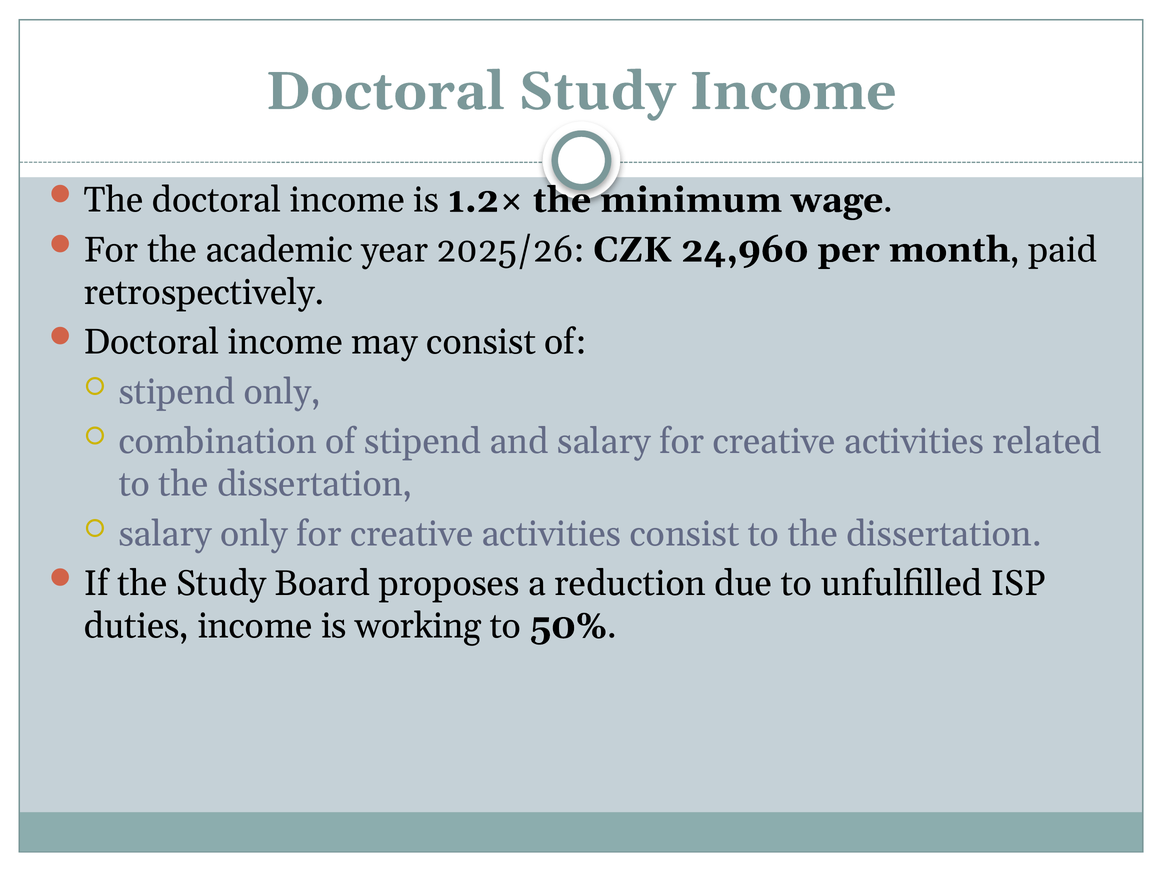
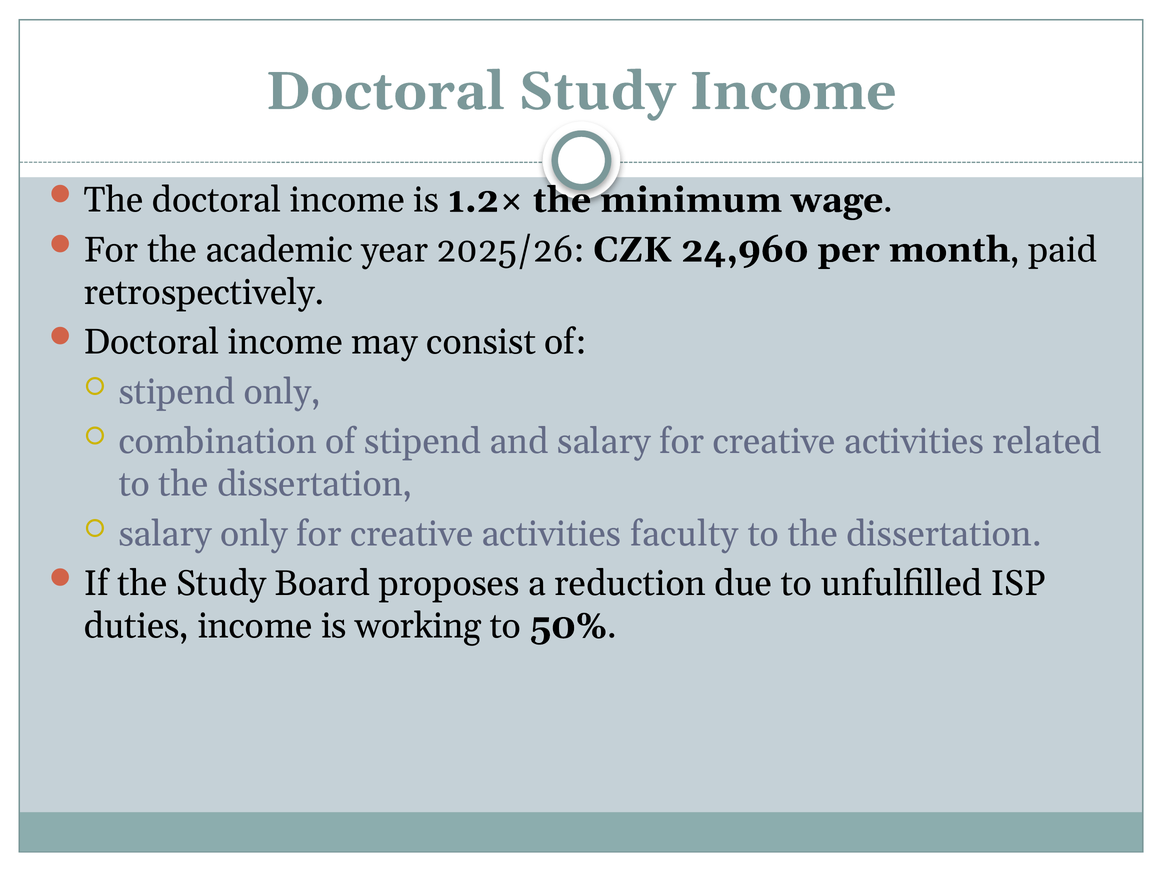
activities consist: consist -> faculty
